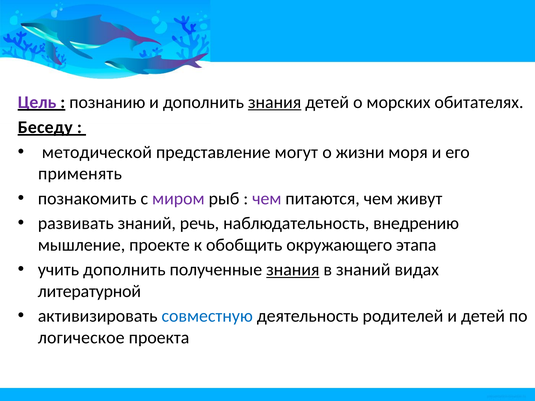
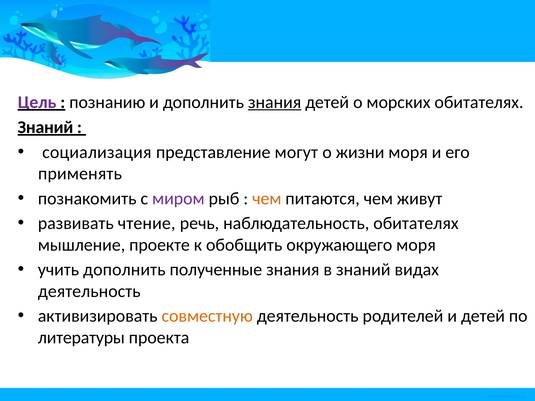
Беседу at (45, 127): Беседу -> Знаний
методической: методической -> социализация
чем at (267, 199) colour: purple -> orange
развивать знаний: знаний -> чтение
наблюдательность внедрению: внедрению -> обитателях
окружающего этапа: этапа -> моря
знания at (293, 270) underline: present -> none
литературной at (89, 291): литературной -> деятельность
совместную colour: blue -> orange
логическое: логическое -> литературы
